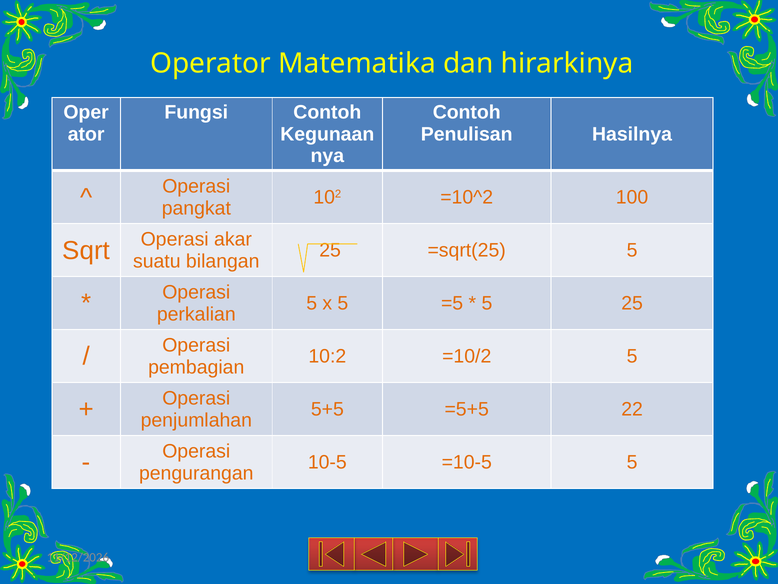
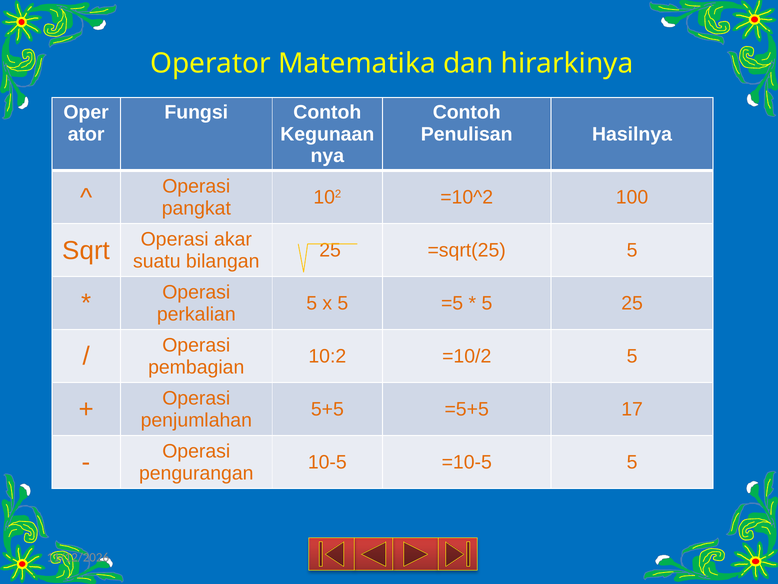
22: 22 -> 17
